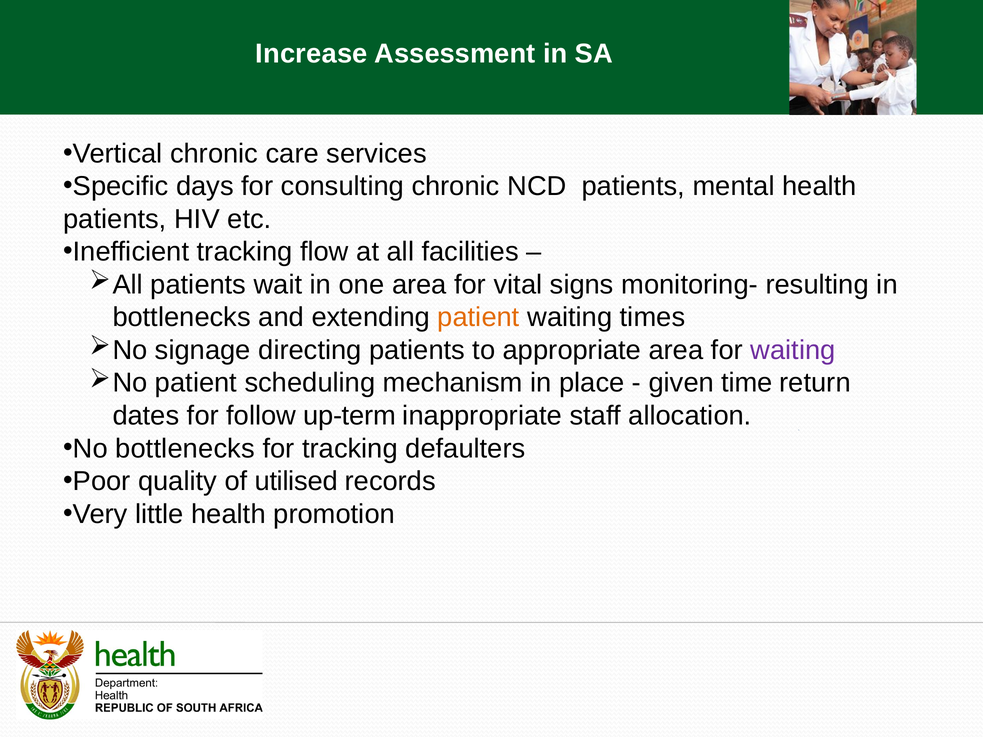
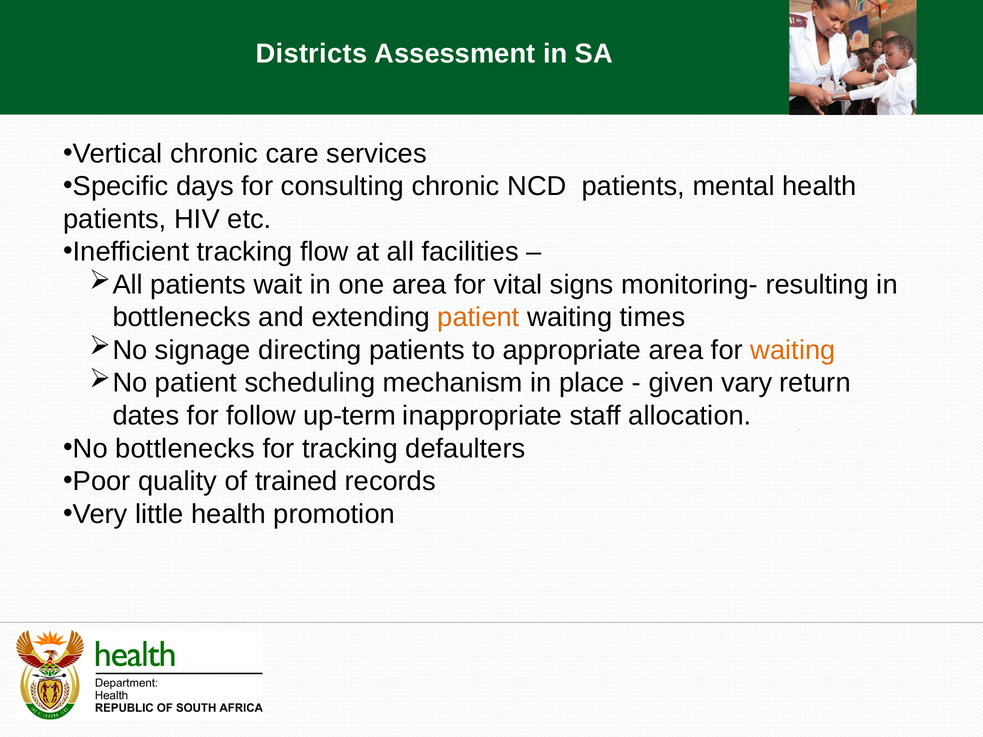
Increase: Increase -> Districts
waiting at (793, 350) colour: purple -> orange
time: time -> vary
utilised: utilised -> trained
